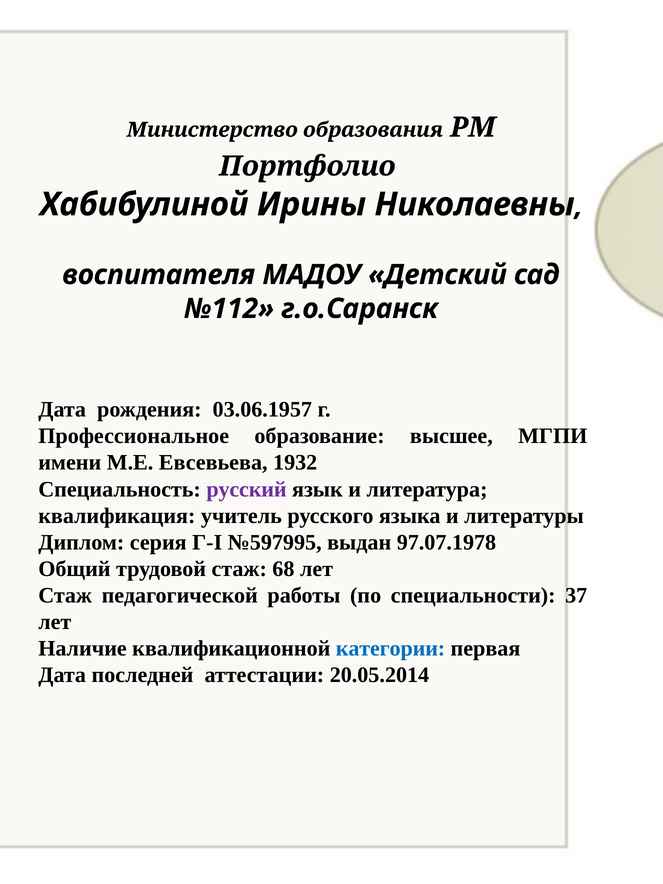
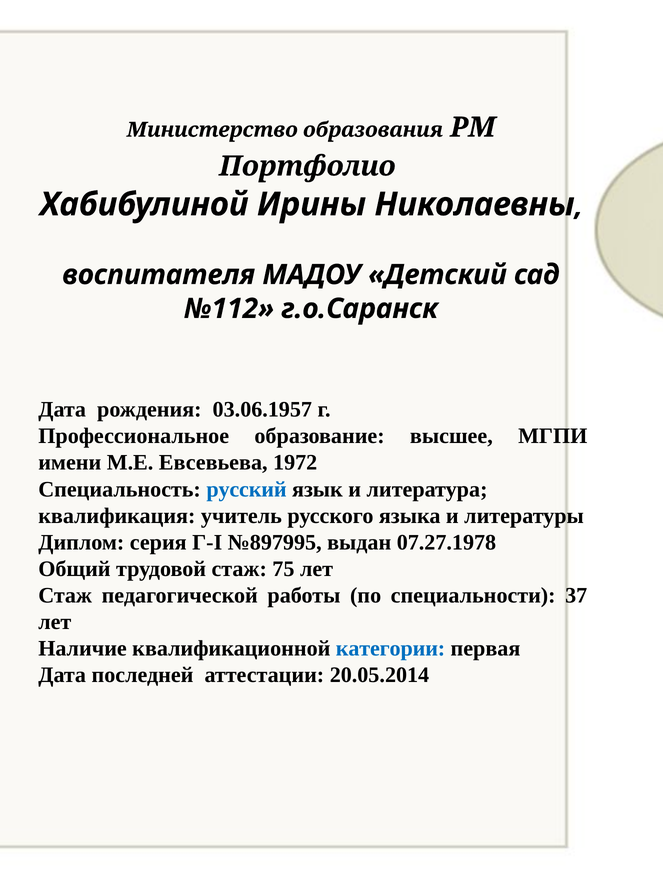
1932: 1932 -> 1972
русский colour: purple -> blue
№597995: №597995 -> №897995
97.07.1978: 97.07.1978 -> 07.27.1978
68: 68 -> 75
